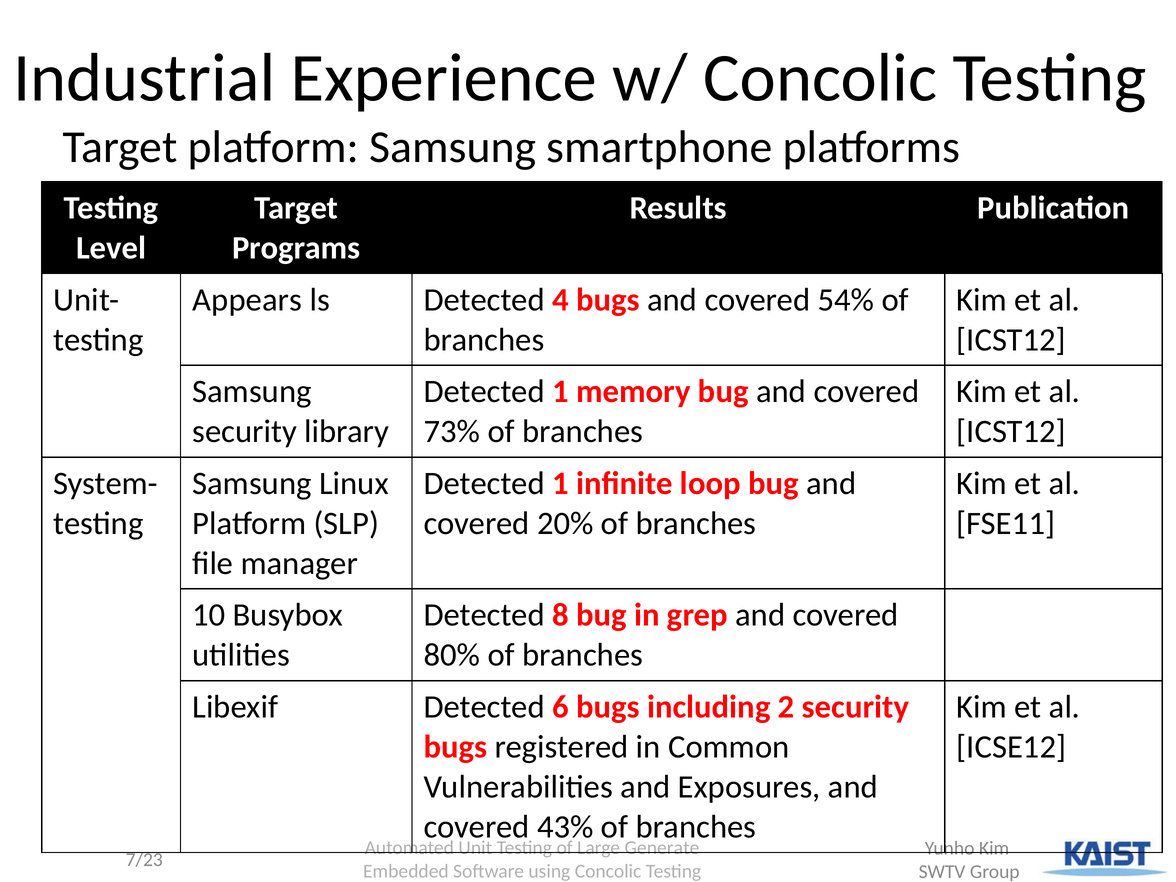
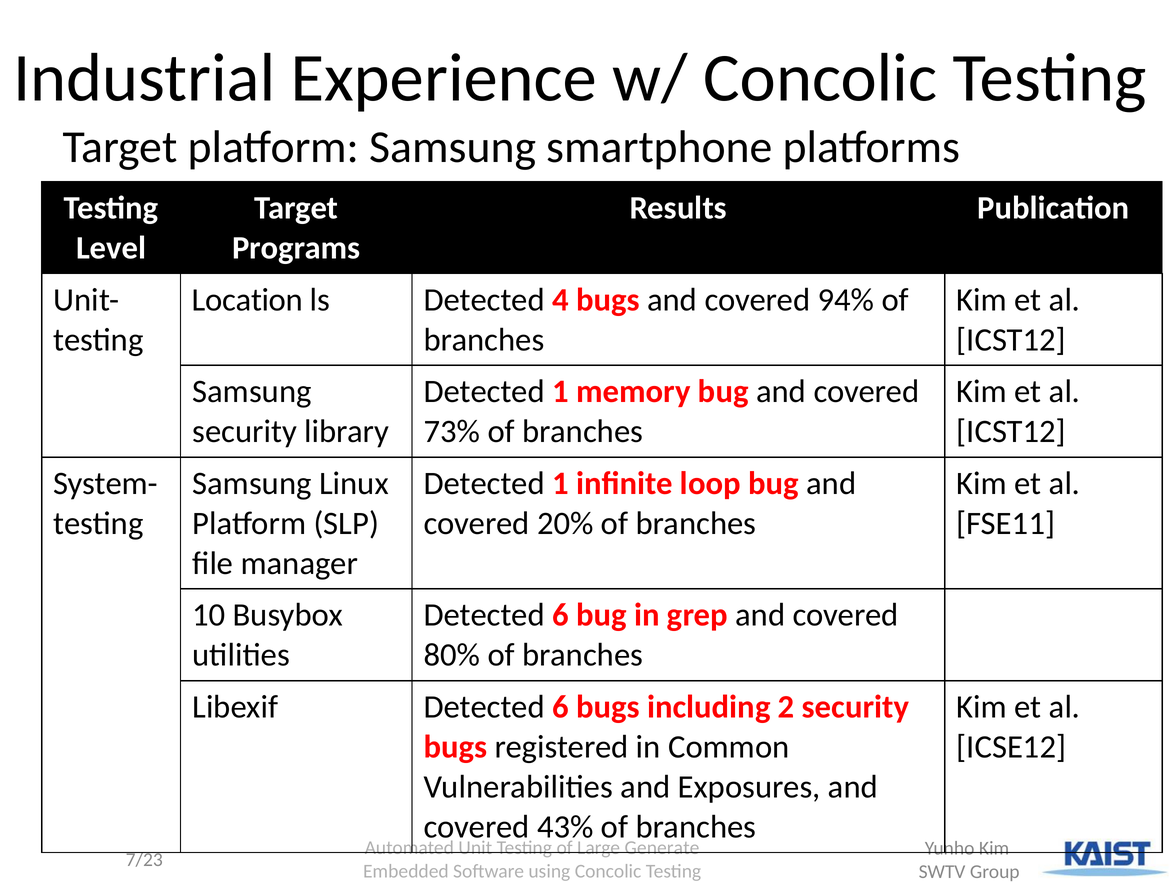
Appears: Appears -> Location
54%: 54% -> 94%
8 at (560, 615): 8 -> 6
